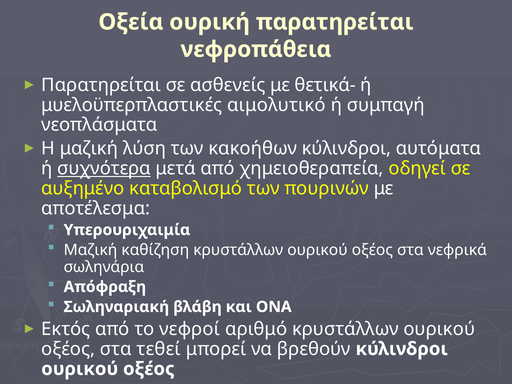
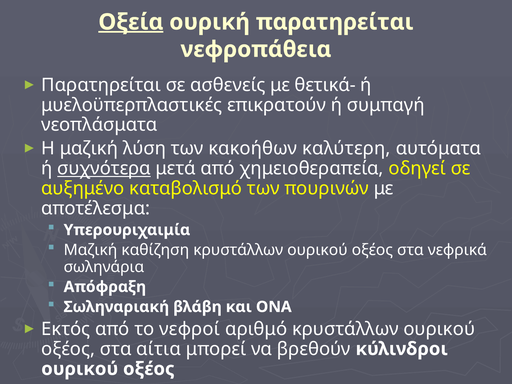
Οξεία underline: none -> present
αιμολυτικό: αιμολυτικό -> επικρατούν
κακοήθων κύλινδροι: κύλινδροι -> καλύτερη
τεθεί: τεθεί -> αίτια
